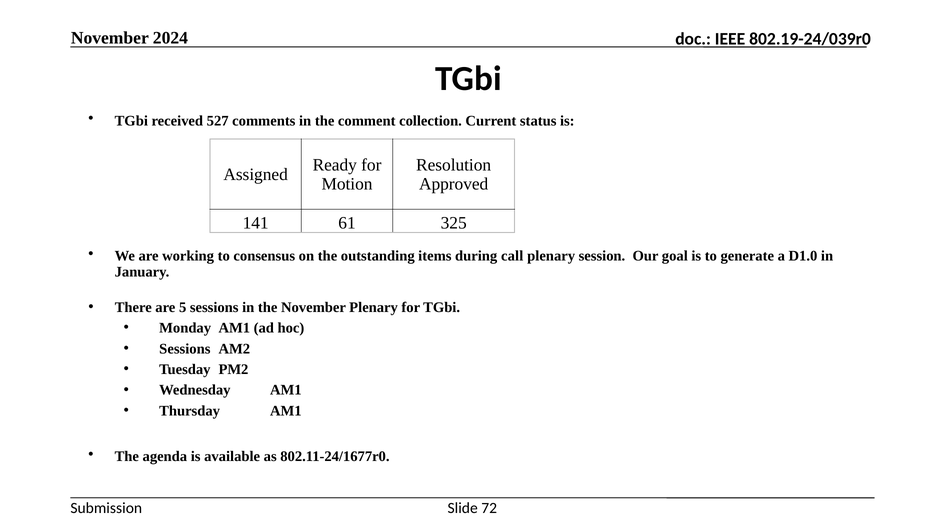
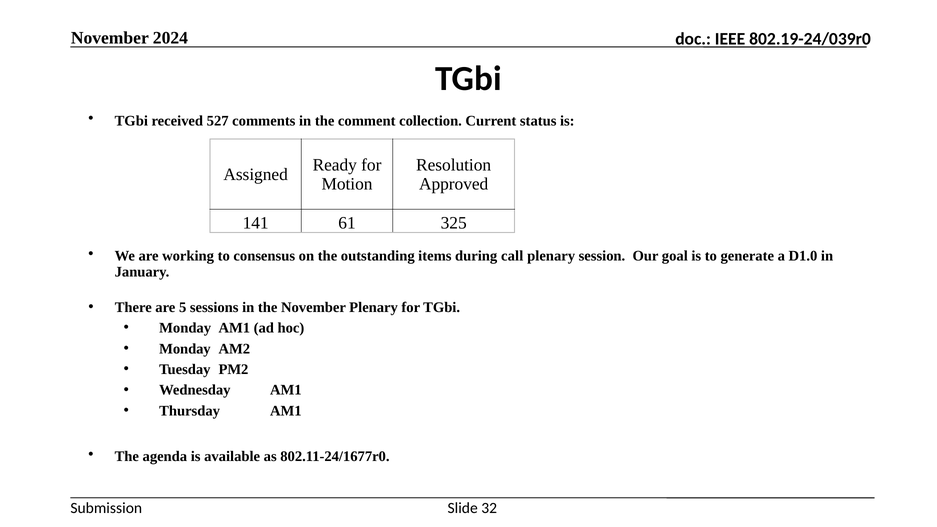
Sessions at (185, 349): Sessions -> Monday
72: 72 -> 32
